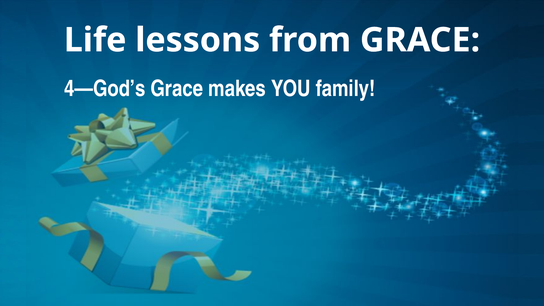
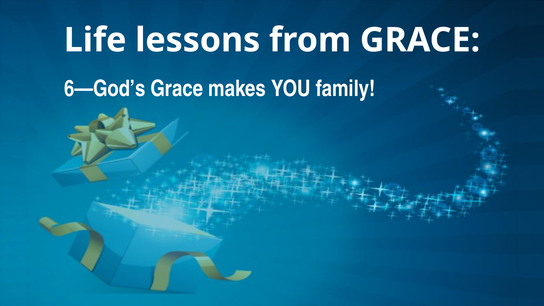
4—God’s: 4—God’s -> 6—God’s
